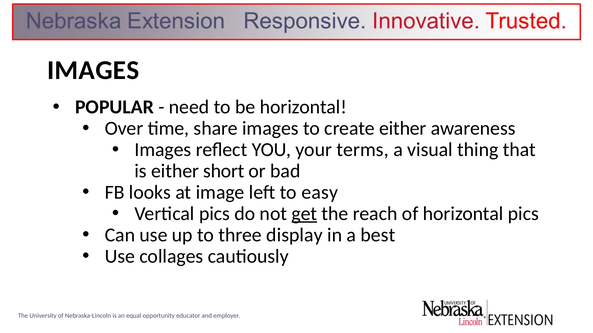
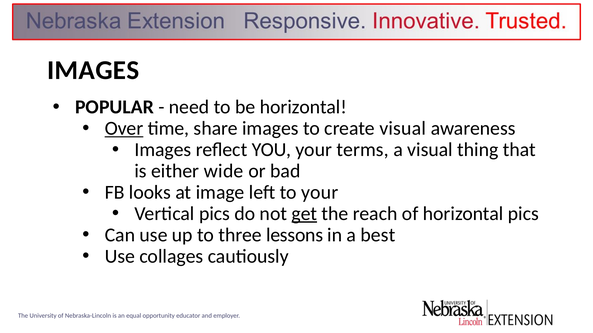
Over underline: none -> present
create either: either -> visual
short: short -> wide
to easy: easy -> your
display: display -> lessons
